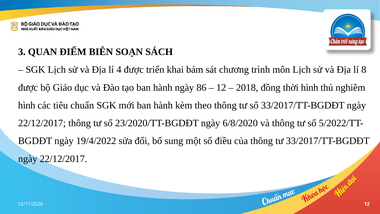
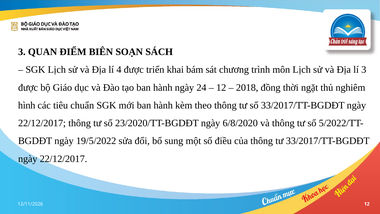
lí 8: 8 -> 3
86: 86 -> 24
thời hình: hình -> ngặt
19/4/2022: 19/4/2022 -> 19/5/2022
